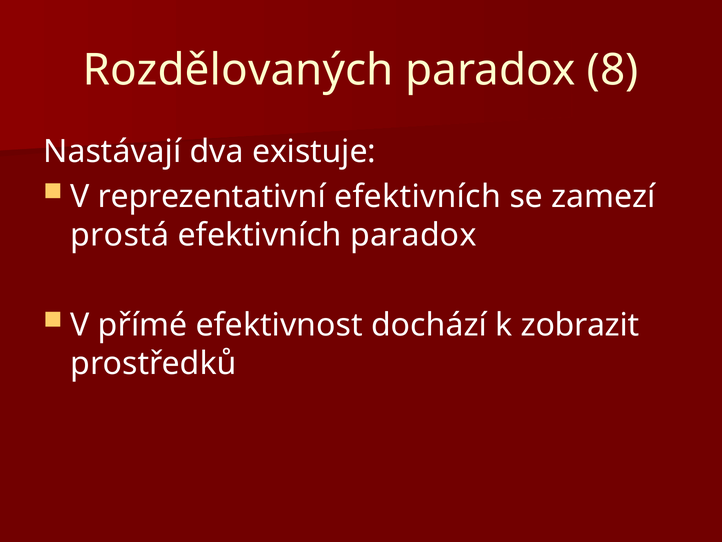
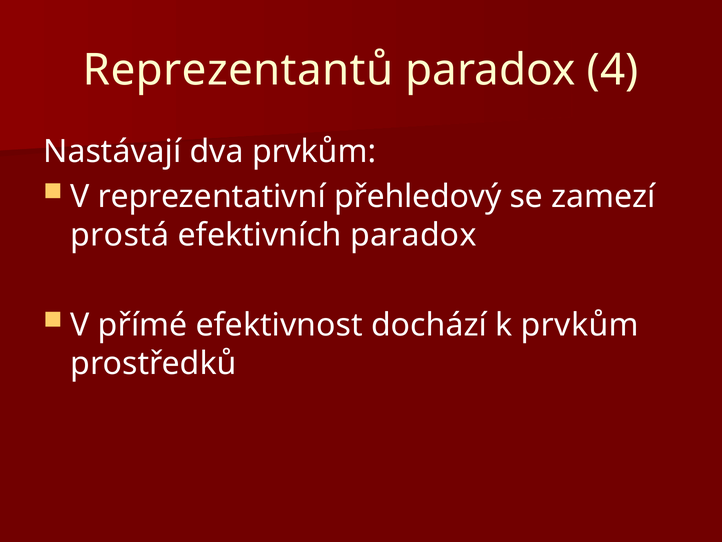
Rozdělovaných: Rozdělovaných -> Reprezentantů
8: 8 -> 4
dva existuje: existuje -> prvkům
reprezentativní efektivních: efektivních -> přehledový
k zobrazit: zobrazit -> prvkům
